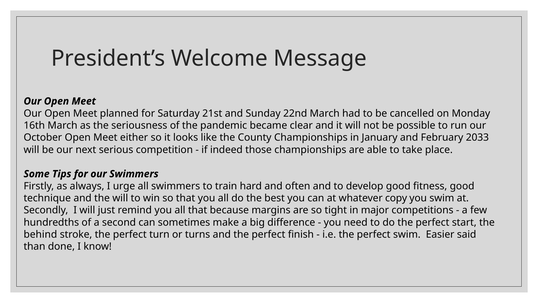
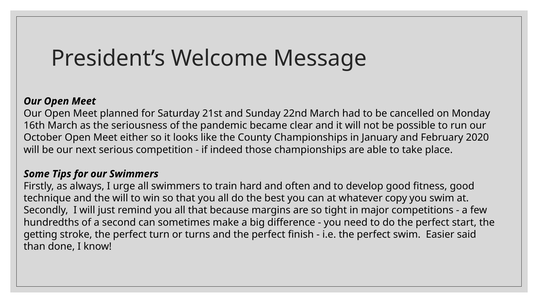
2033: 2033 -> 2020
behind: behind -> getting
